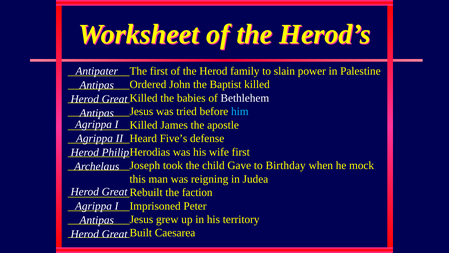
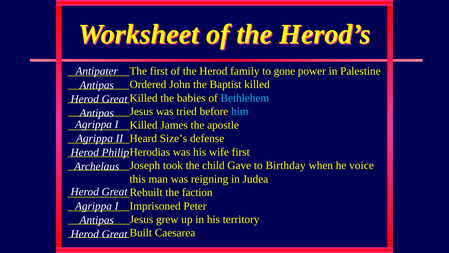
slain: slain -> gone
Bethlehem colour: white -> light blue
Five’s: Five’s -> Size’s
mock: mock -> voice
